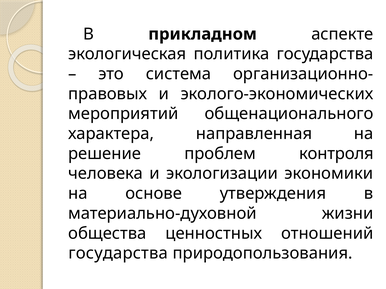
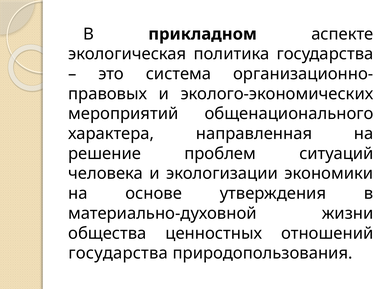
контроля: контроля -> ситуаций
